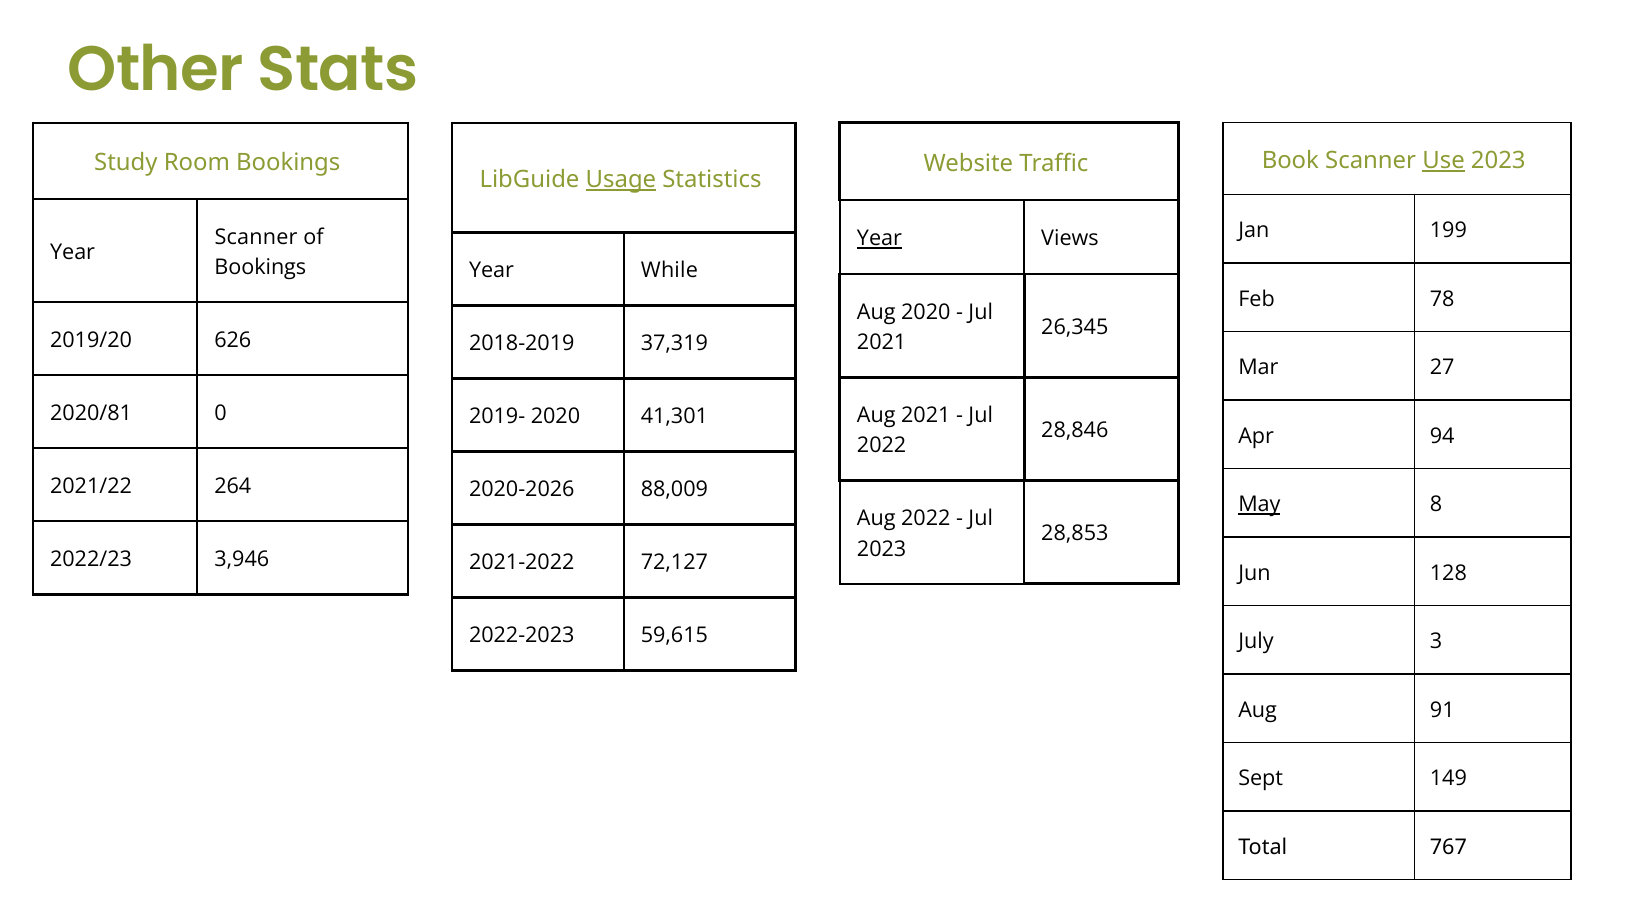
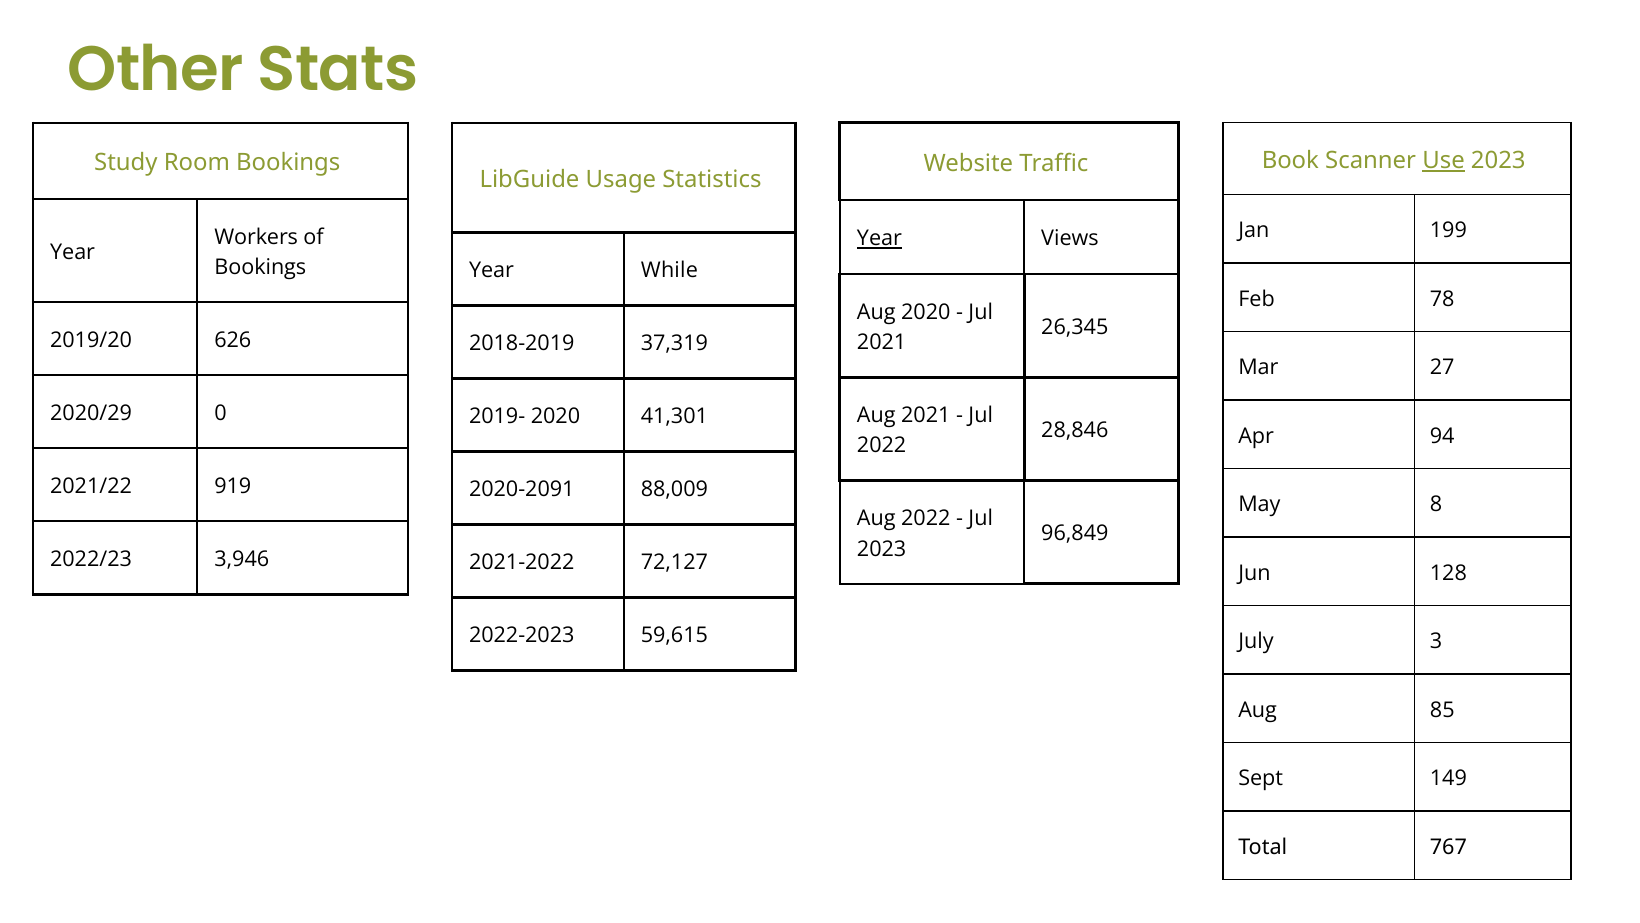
Usage underline: present -> none
Scanner at (256, 237): Scanner -> Workers
2020/81: 2020/81 -> 2020/29
264: 264 -> 919
2020-2026: 2020-2026 -> 2020-2091
May underline: present -> none
28,853: 28,853 -> 96,849
91: 91 -> 85
